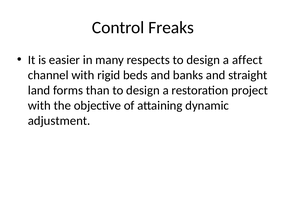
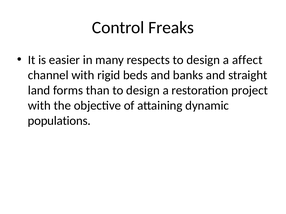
adjustment: adjustment -> populations
